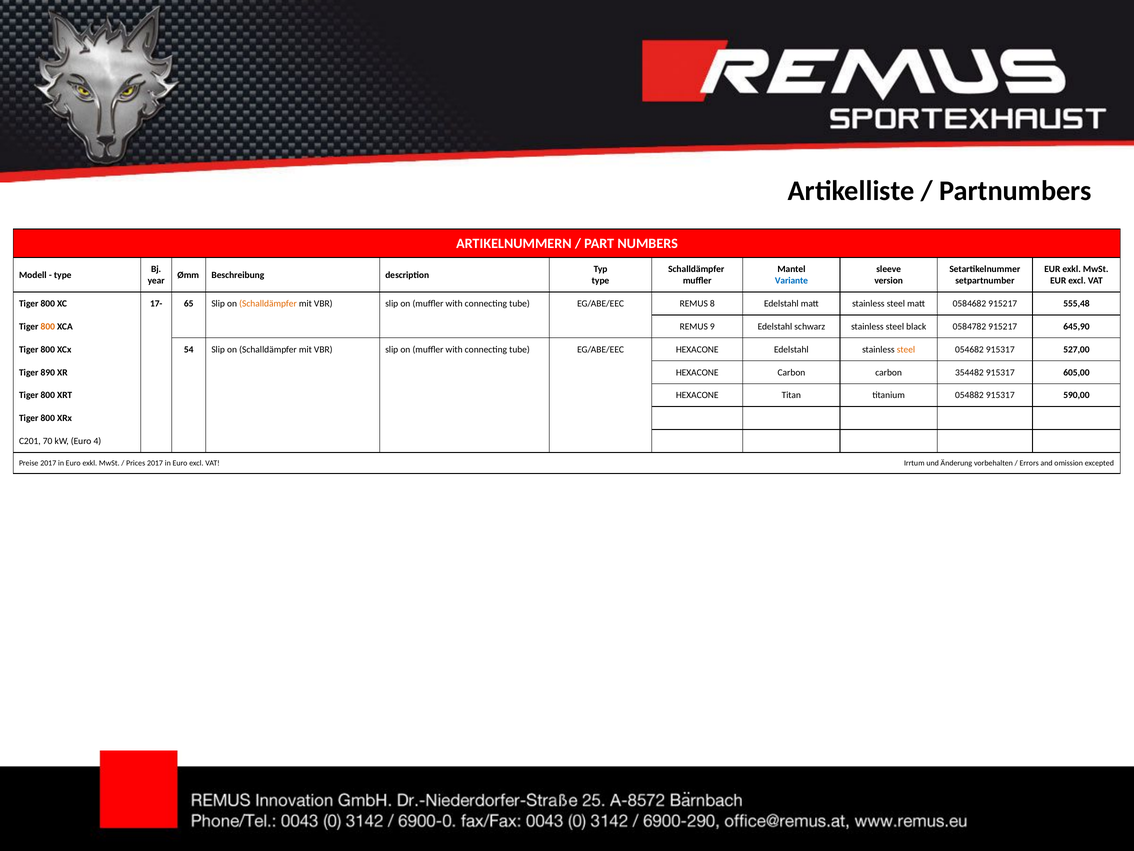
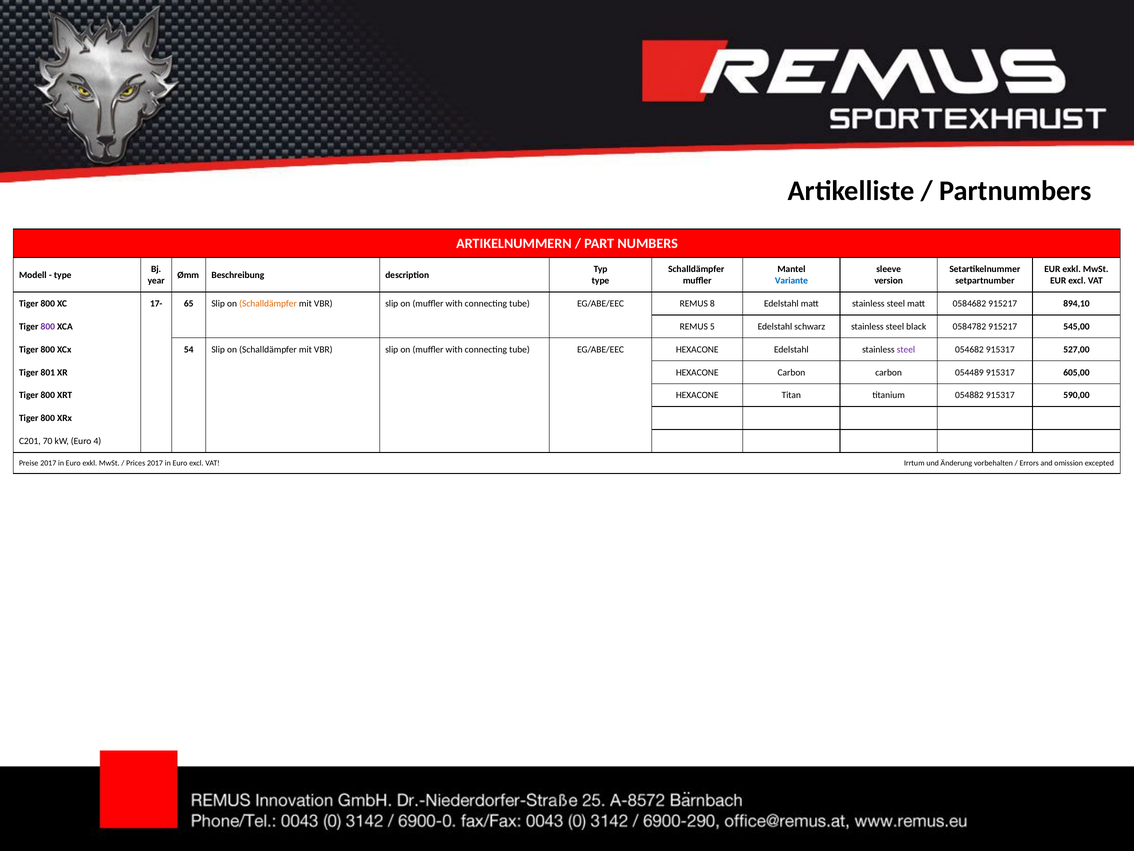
555,48: 555,48 -> 894,10
800 at (48, 326) colour: orange -> purple
9: 9 -> 5
645,90: 645,90 -> 545,00
steel at (906, 349) colour: orange -> purple
890: 890 -> 801
354482: 354482 -> 054489
